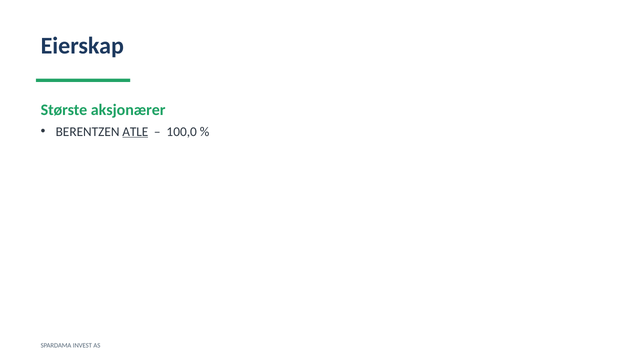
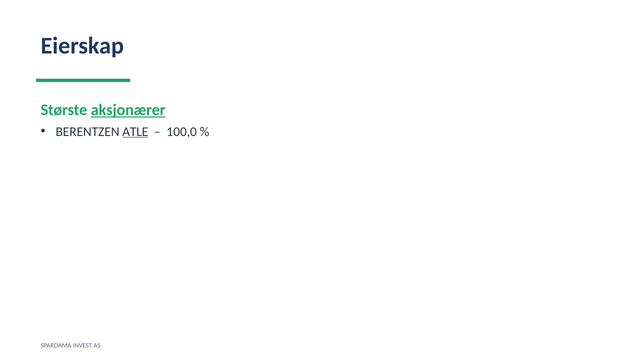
aksjonærer underline: none -> present
